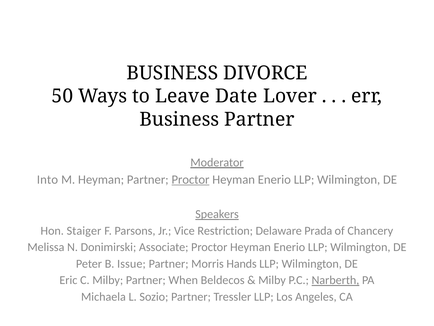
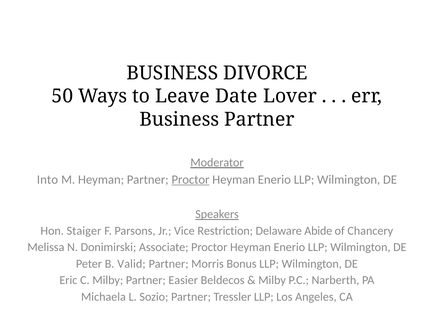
Prada: Prada -> Abide
Issue: Issue -> Valid
Hands: Hands -> Bonus
When: When -> Easier
Narberth underline: present -> none
